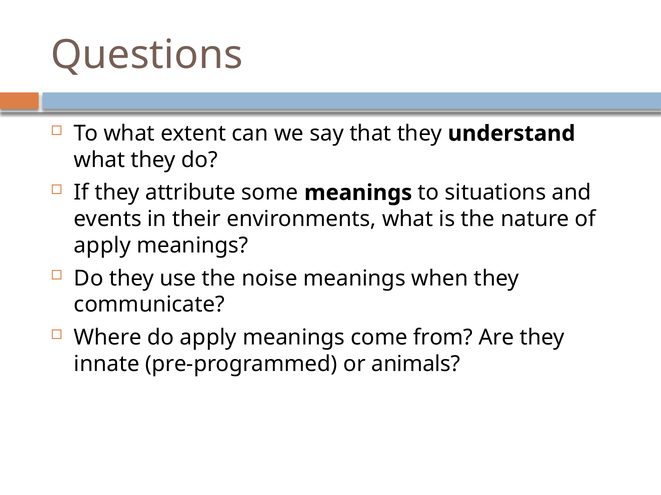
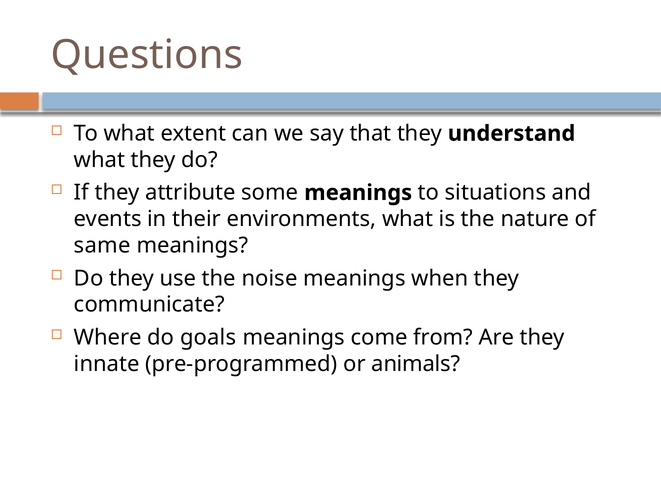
apply at (102, 246): apply -> same
do apply: apply -> goals
